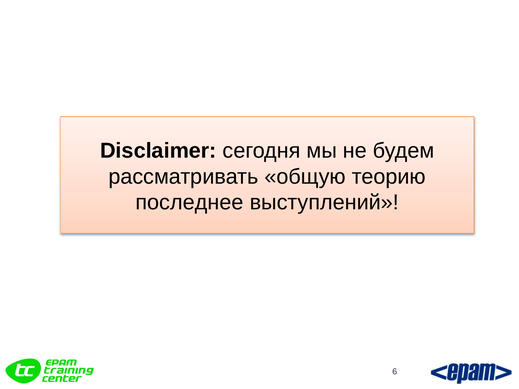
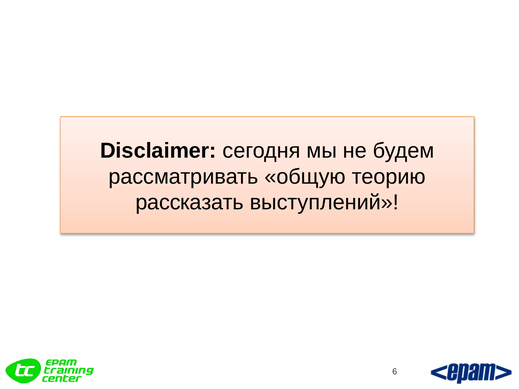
последнее: последнее -> рассказать
